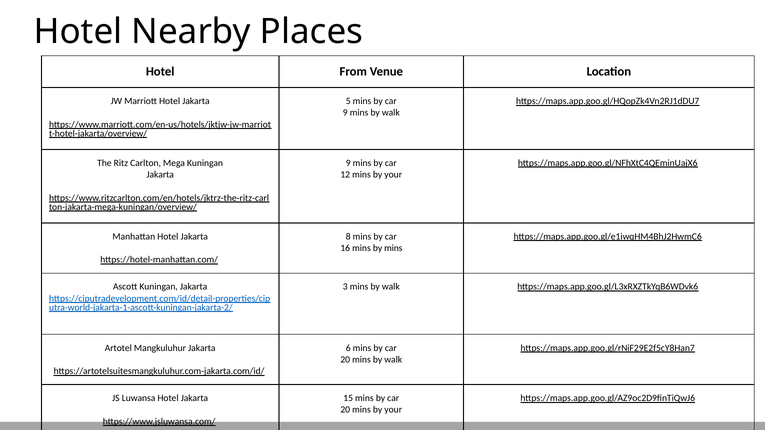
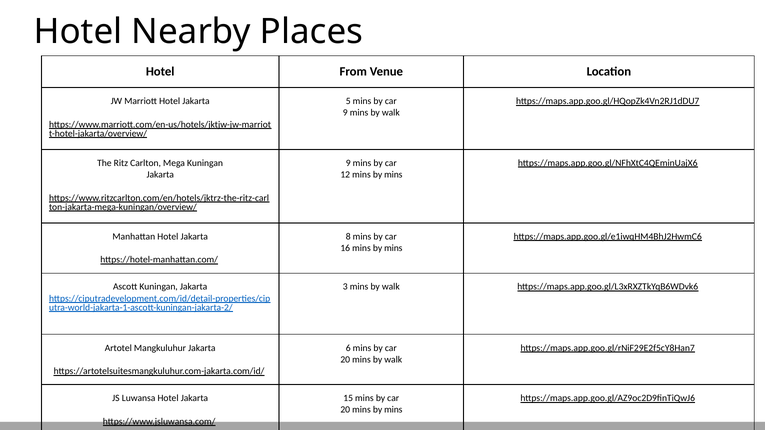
12 mins by your: your -> mins
20 mins by your: your -> mins
